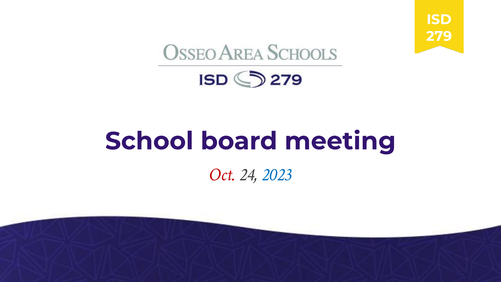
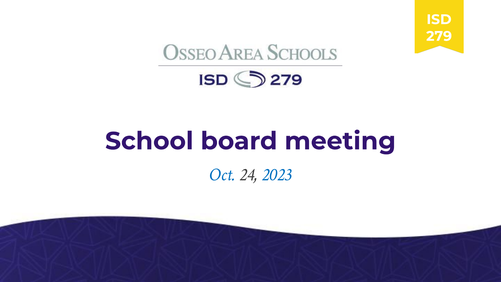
Oct colour: red -> blue
